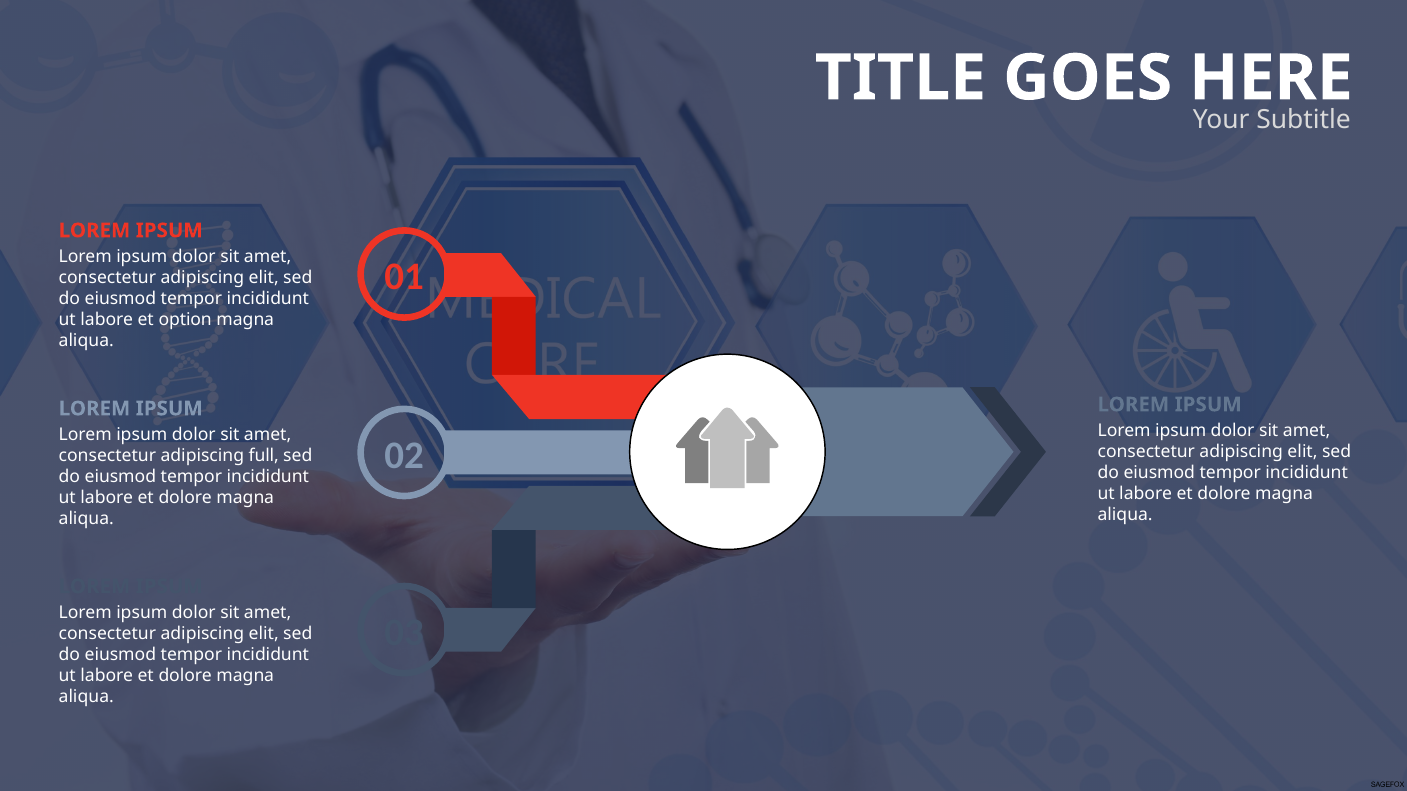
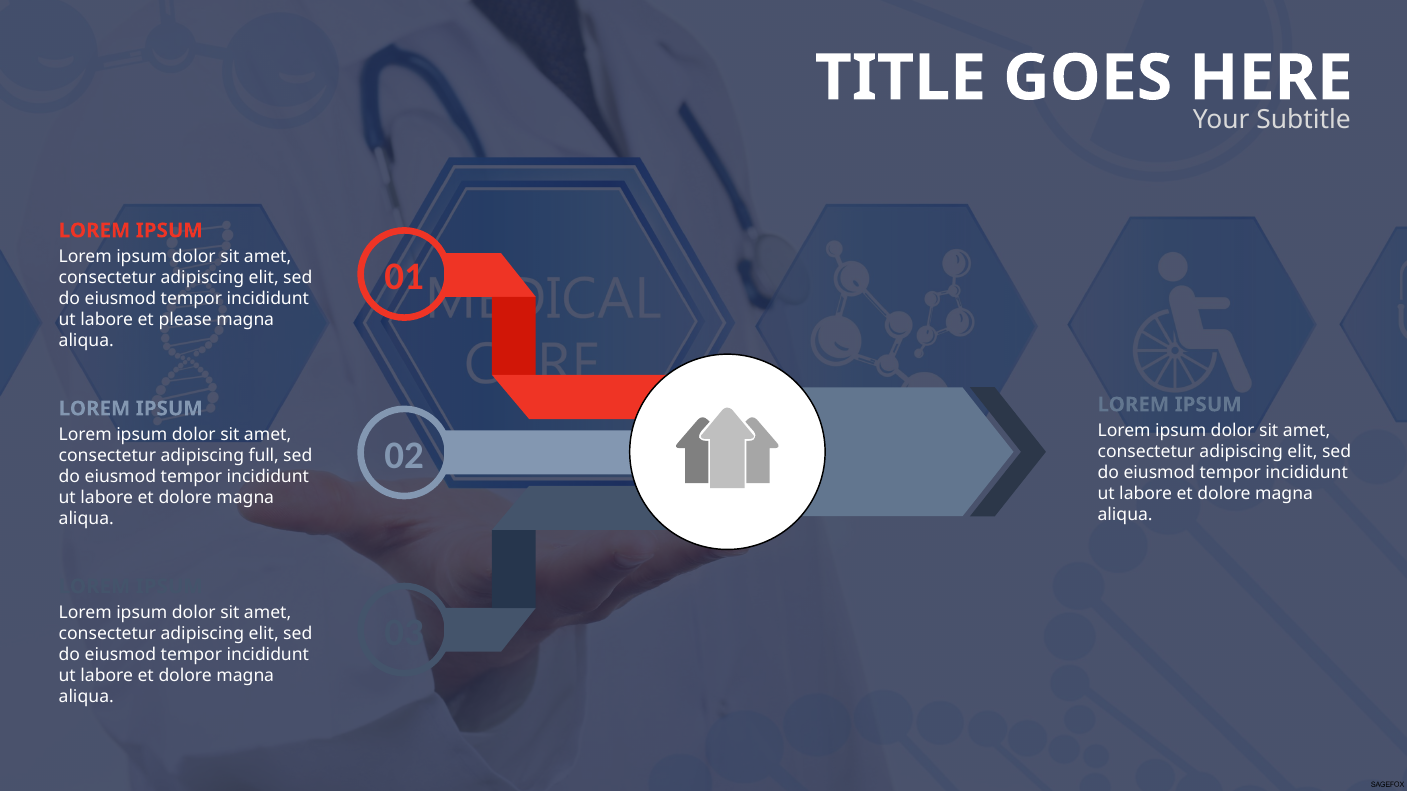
option: option -> please
